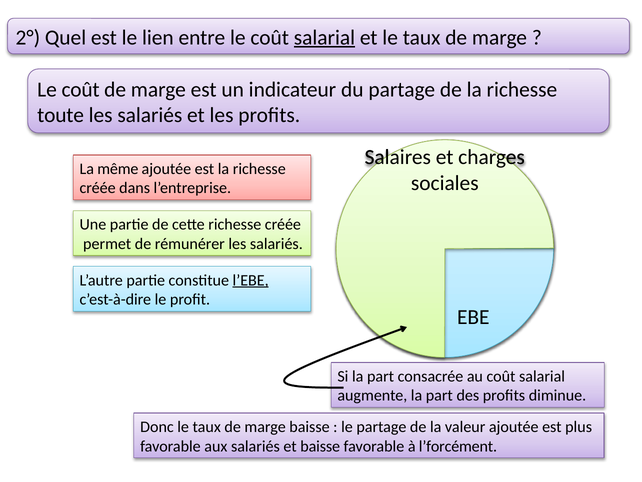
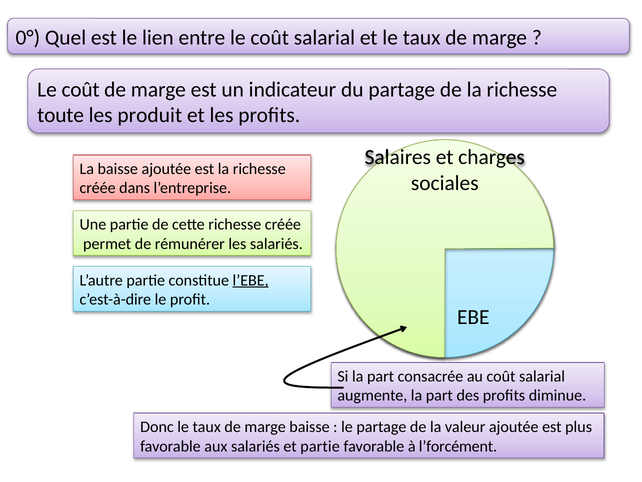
2°: 2° -> 0°
salarial at (324, 38) underline: present -> none
salariés at (150, 115): salariés -> produit
La même: même -> baisse
et baisse: baisse -> partie
